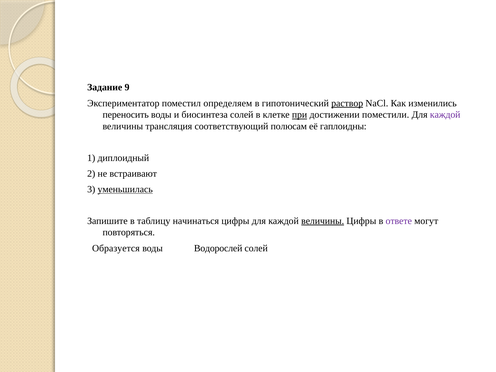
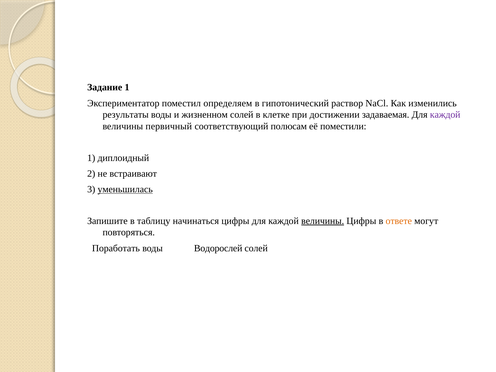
Задание 9: 9 -> 1
раствор underline: present -> none
переносить: переносить -> результаты
биосинтеза: биосинтеза -> жизненном
при underline: present -> none
поместили: поместили -> задаваемая
трансляция: трансляция -> первичный
гаплоидны: гаплоидны -> поместили
ответе colour: purple -> orange
Образуется: Образуется -> Поработать
